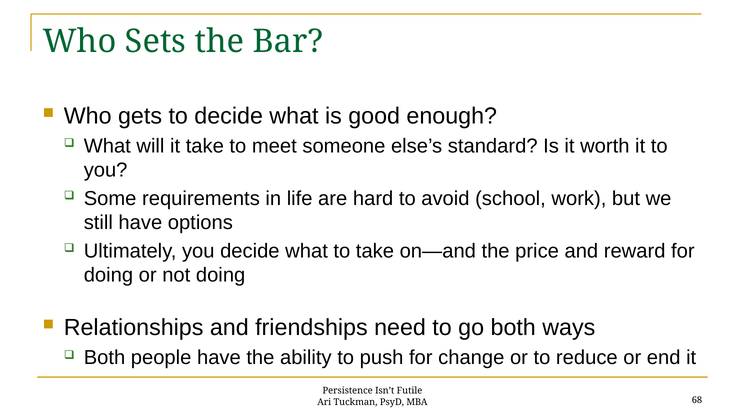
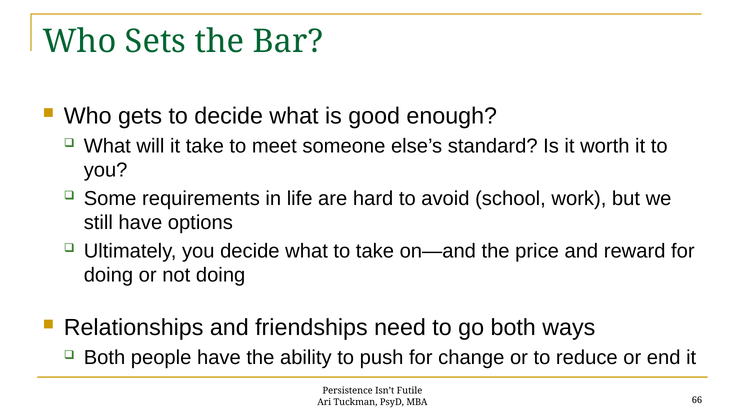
68: 68 -> 66
